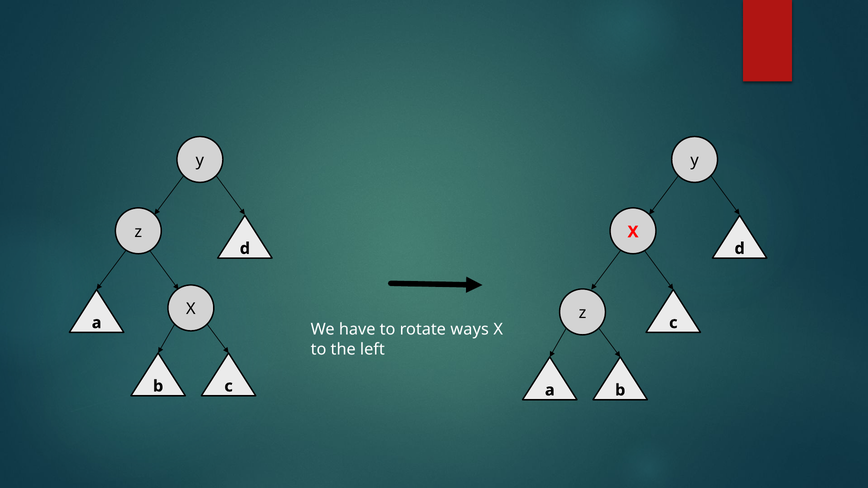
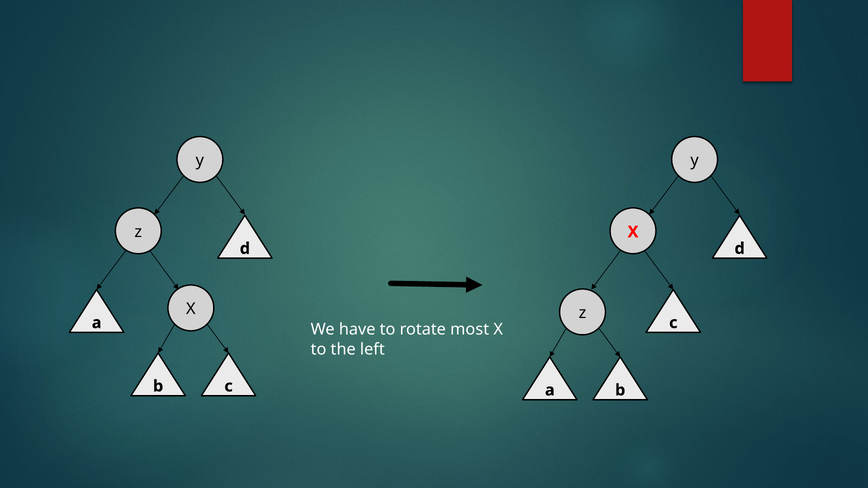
ways: ways -> most
